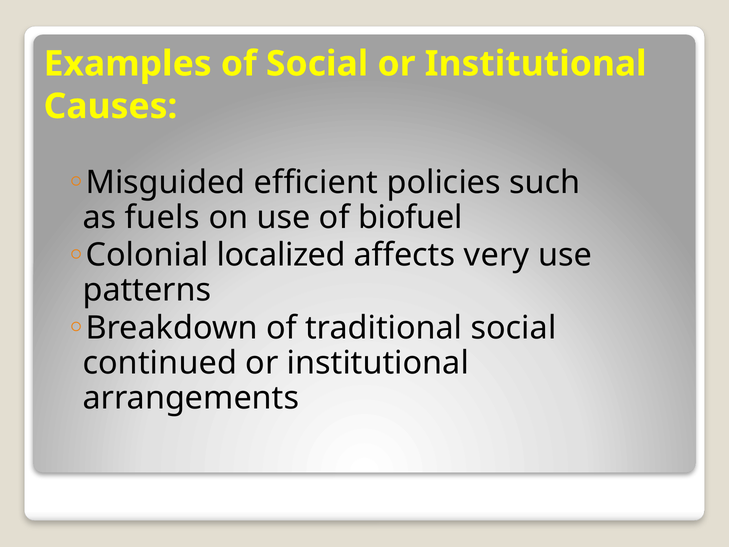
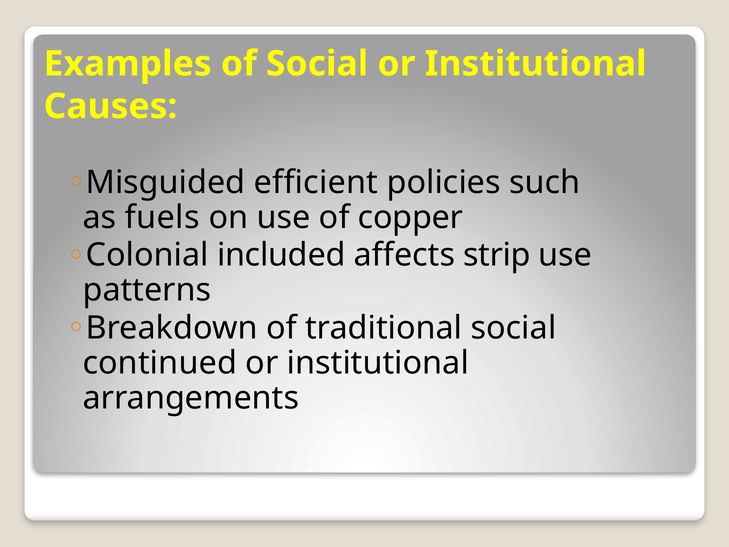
biofuel: biofuel -> copper
localized: localized -> included
very: very -> strip
